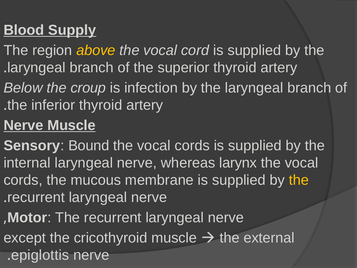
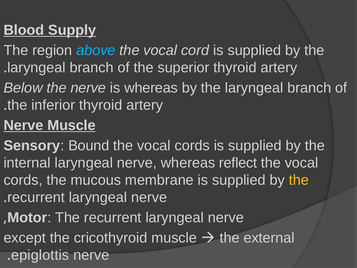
above colour: yellow -> light blue
the croup: croup -> nerve
is infection: infection -> whereas
larynx: larynx -> reflect
